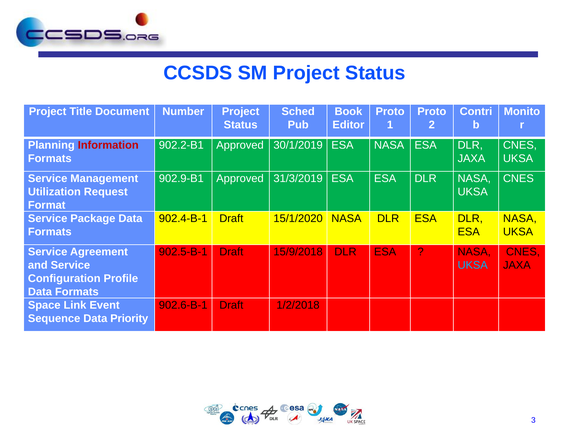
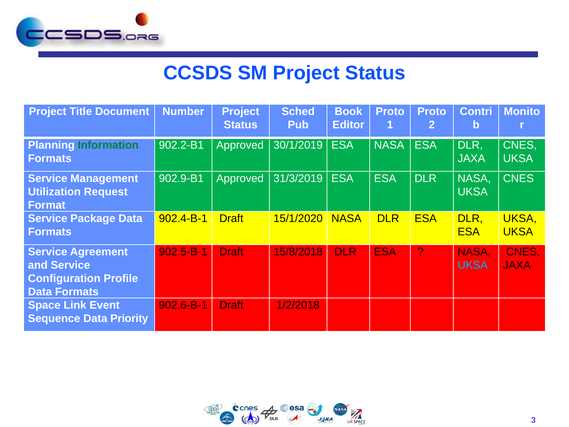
Information colour: red -> green
NASA at (520, 218): NASA -> UKSA
15/9/2018: 15/9/2018 -> 15/8/2018
